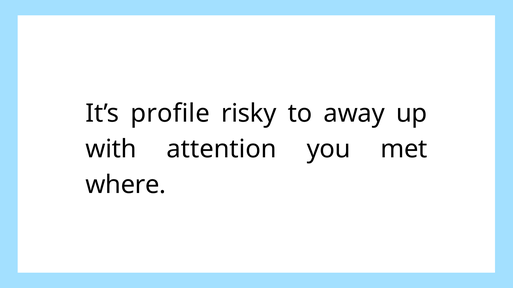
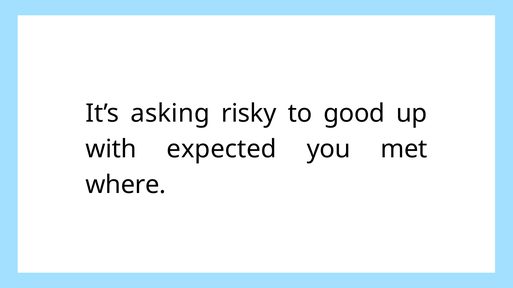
profile: profile -> asking
away: away -> good
attention: attention -> expected
